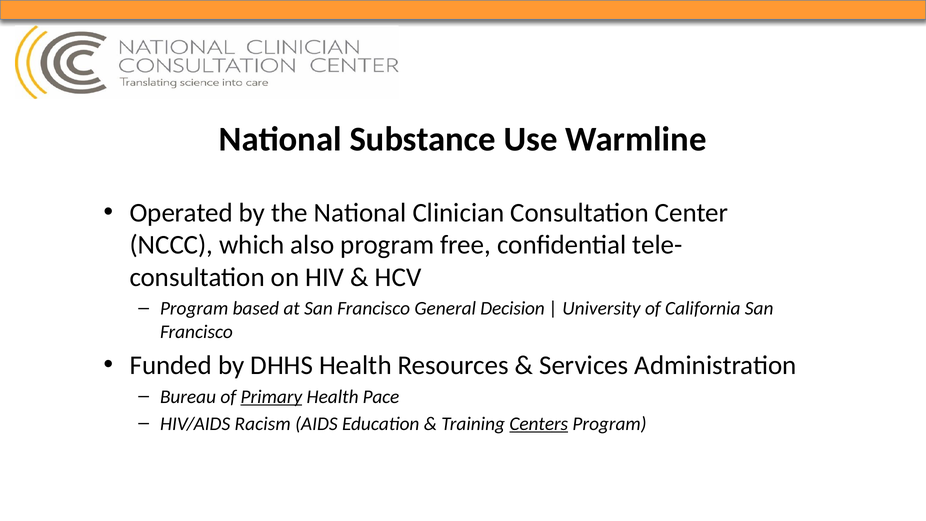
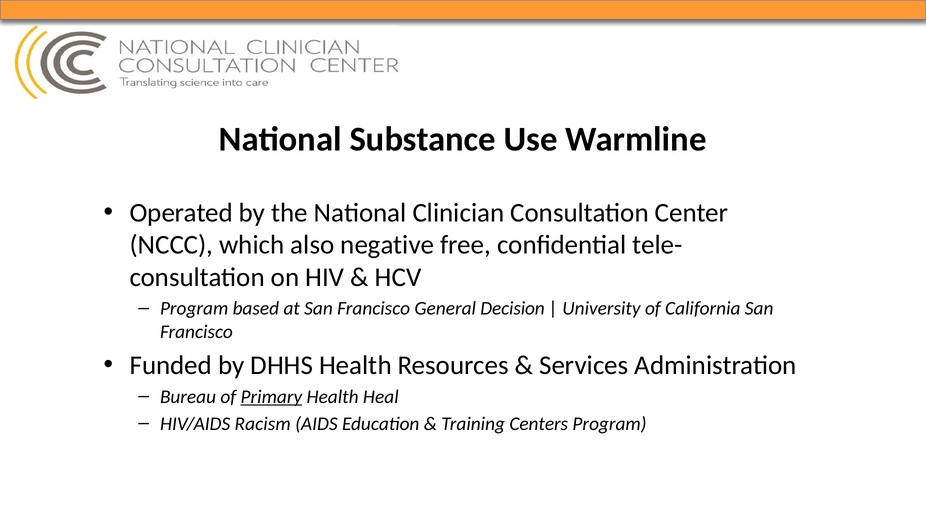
also program: program -> negative
Pace: Pace -> Heal
Centers underline: present -> none
